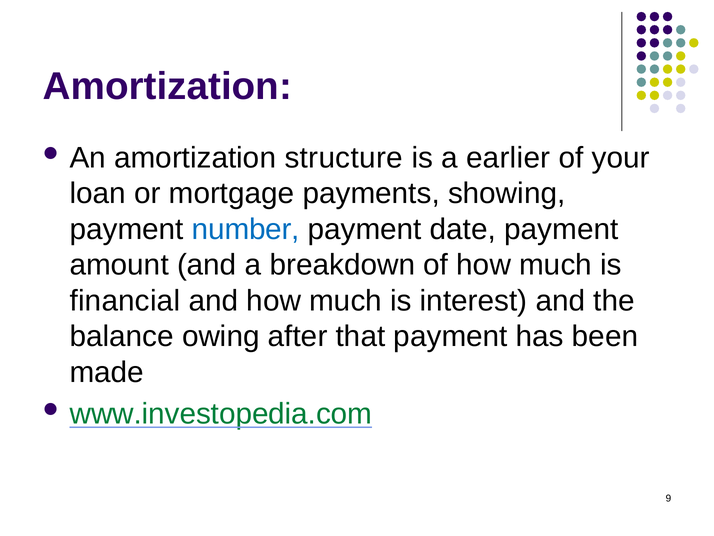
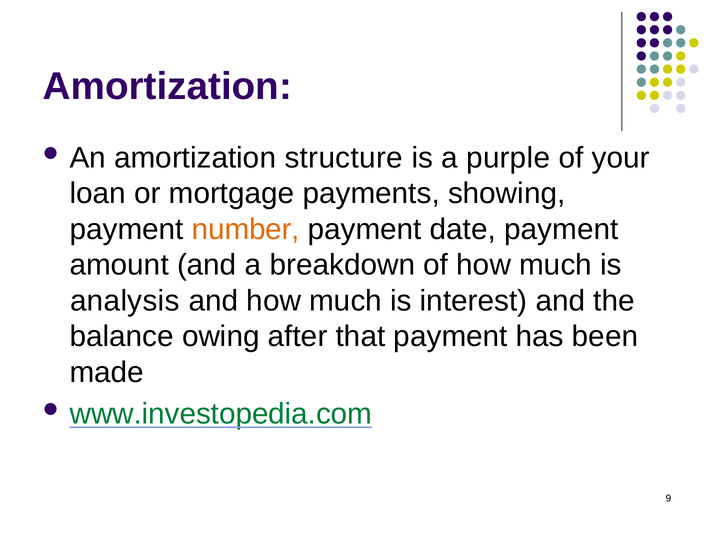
earlier: earlier -> purple
number colour: blue -> orange
financial: financial -> analysis
